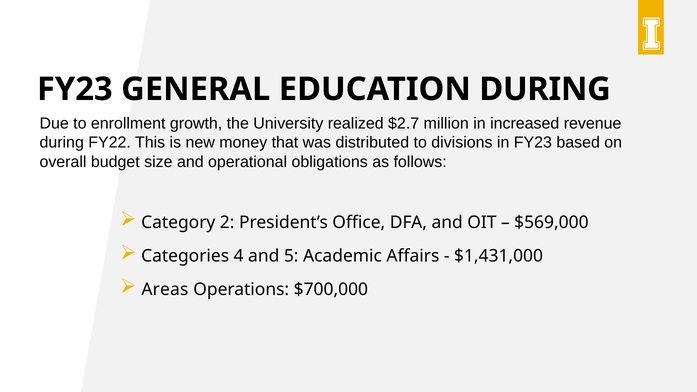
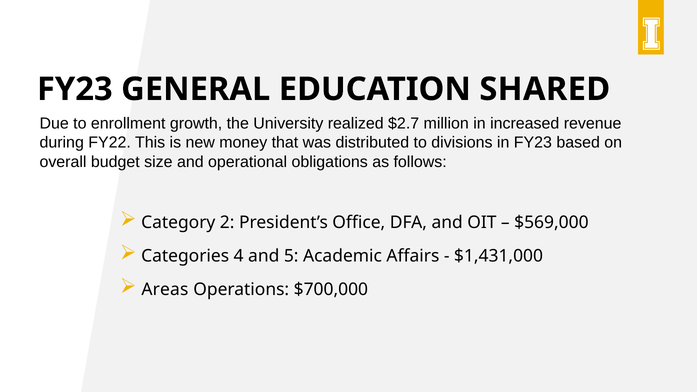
EDUCATION DURING: DURING -> SHARED
